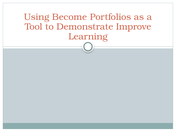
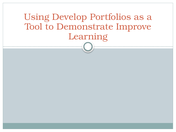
Become: Become -> Develop
